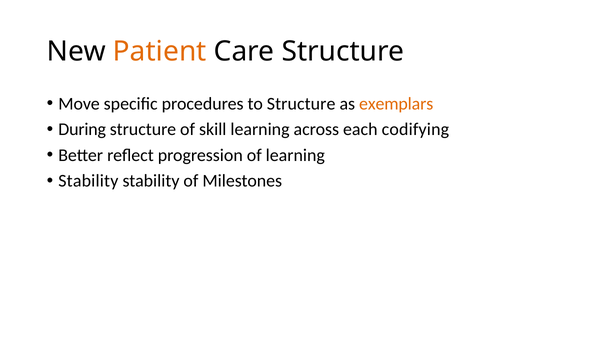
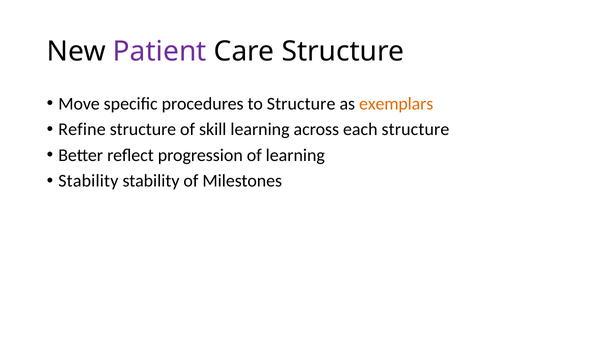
Patient colour: orange -> purple
During: During -> Refine
each codifying: codifying -> structure
